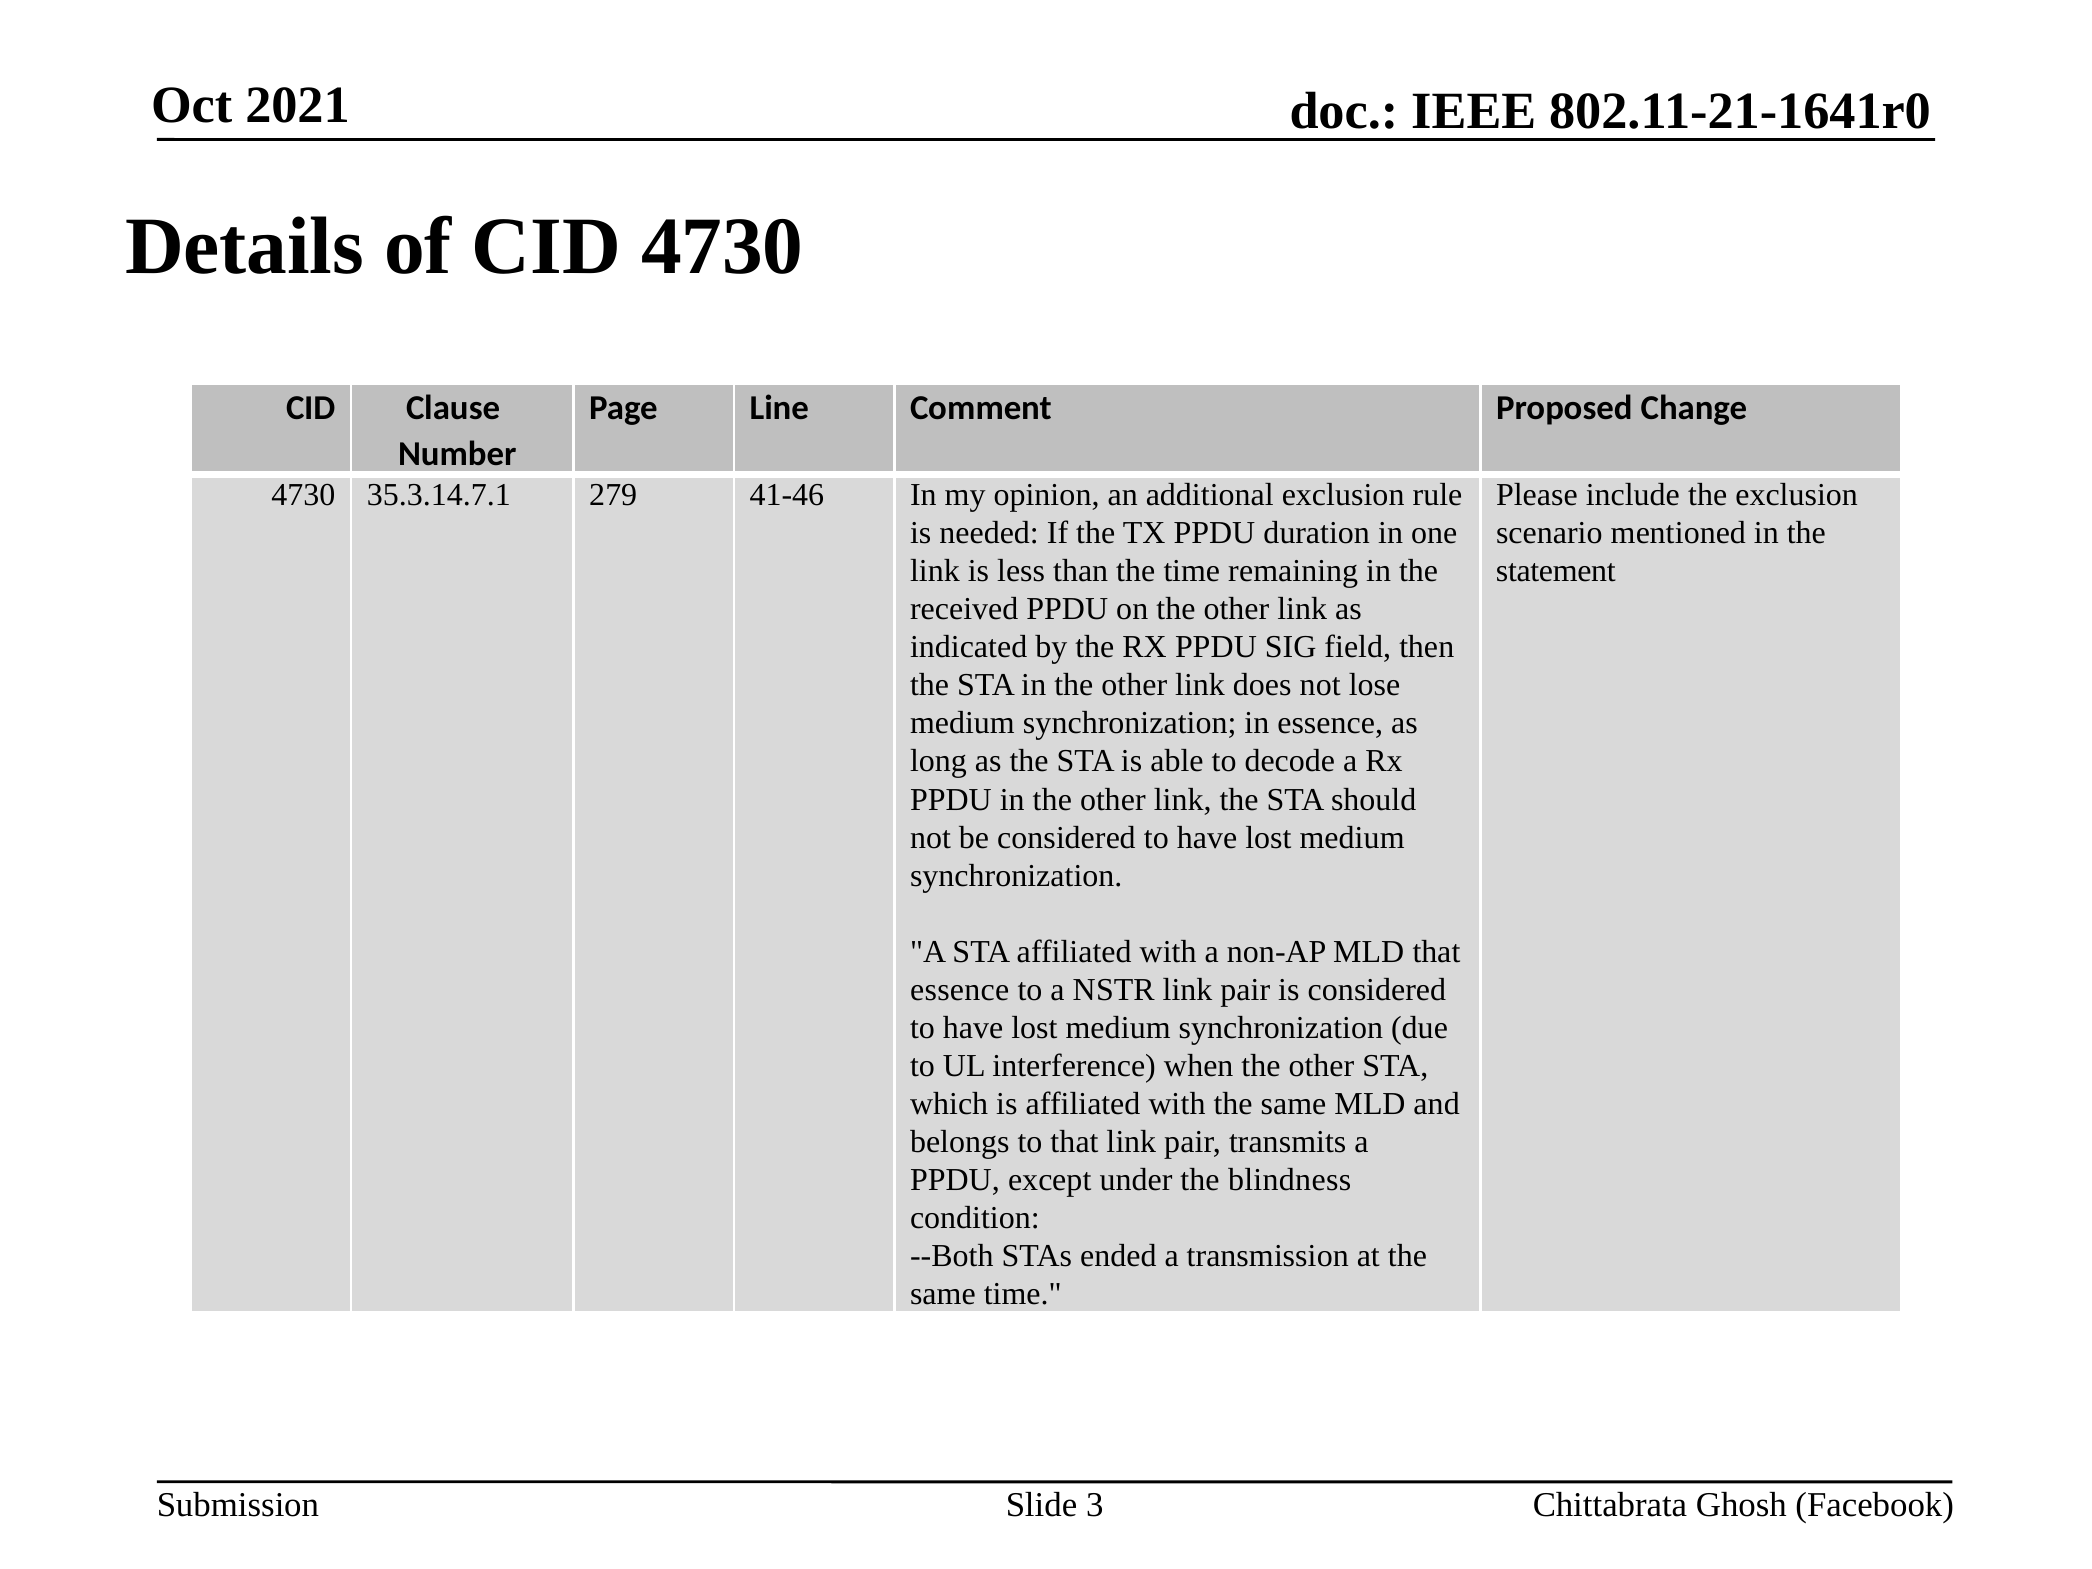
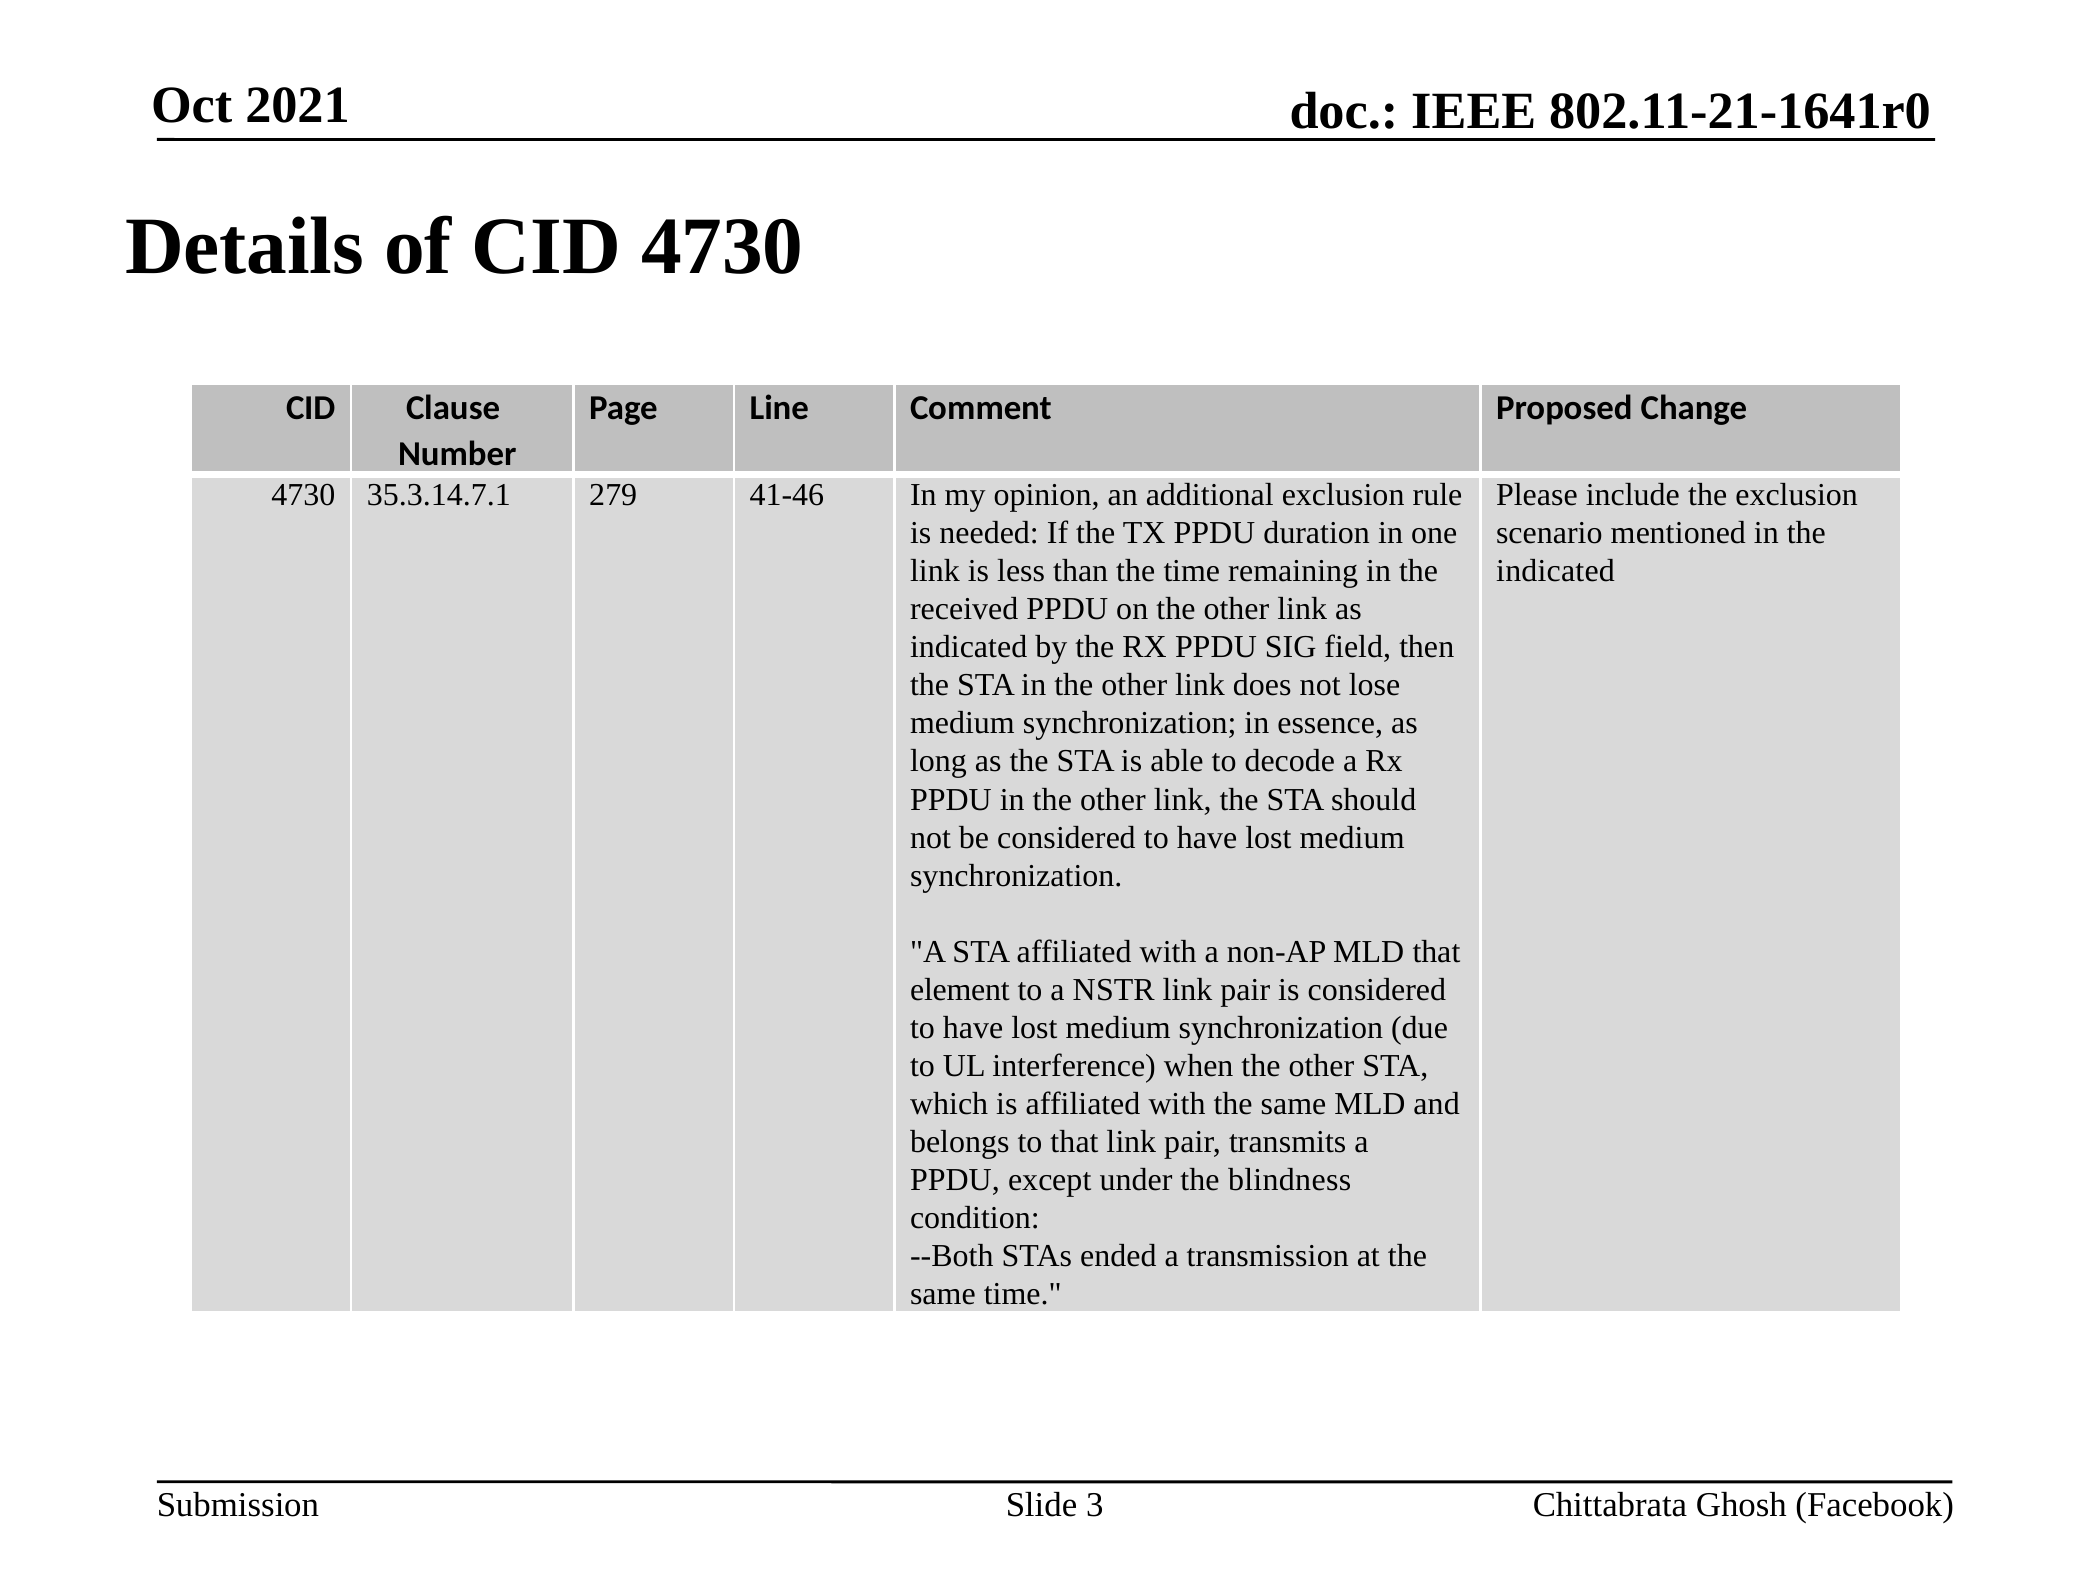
statement at (1556, 571): statement -> indicated
essence at (960, 990): essence -> element
